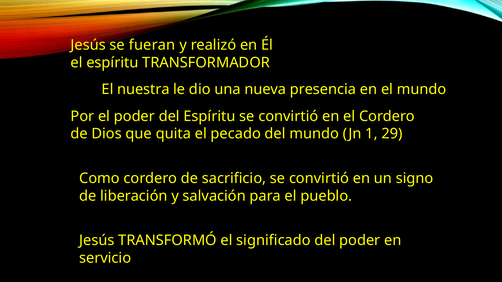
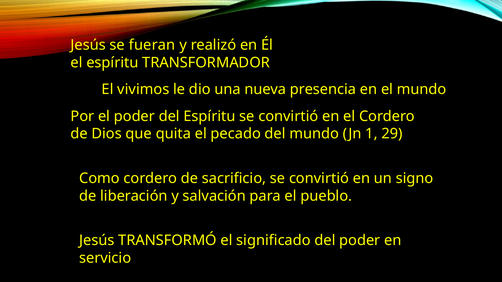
nuestra: nuestra -> vivimos
